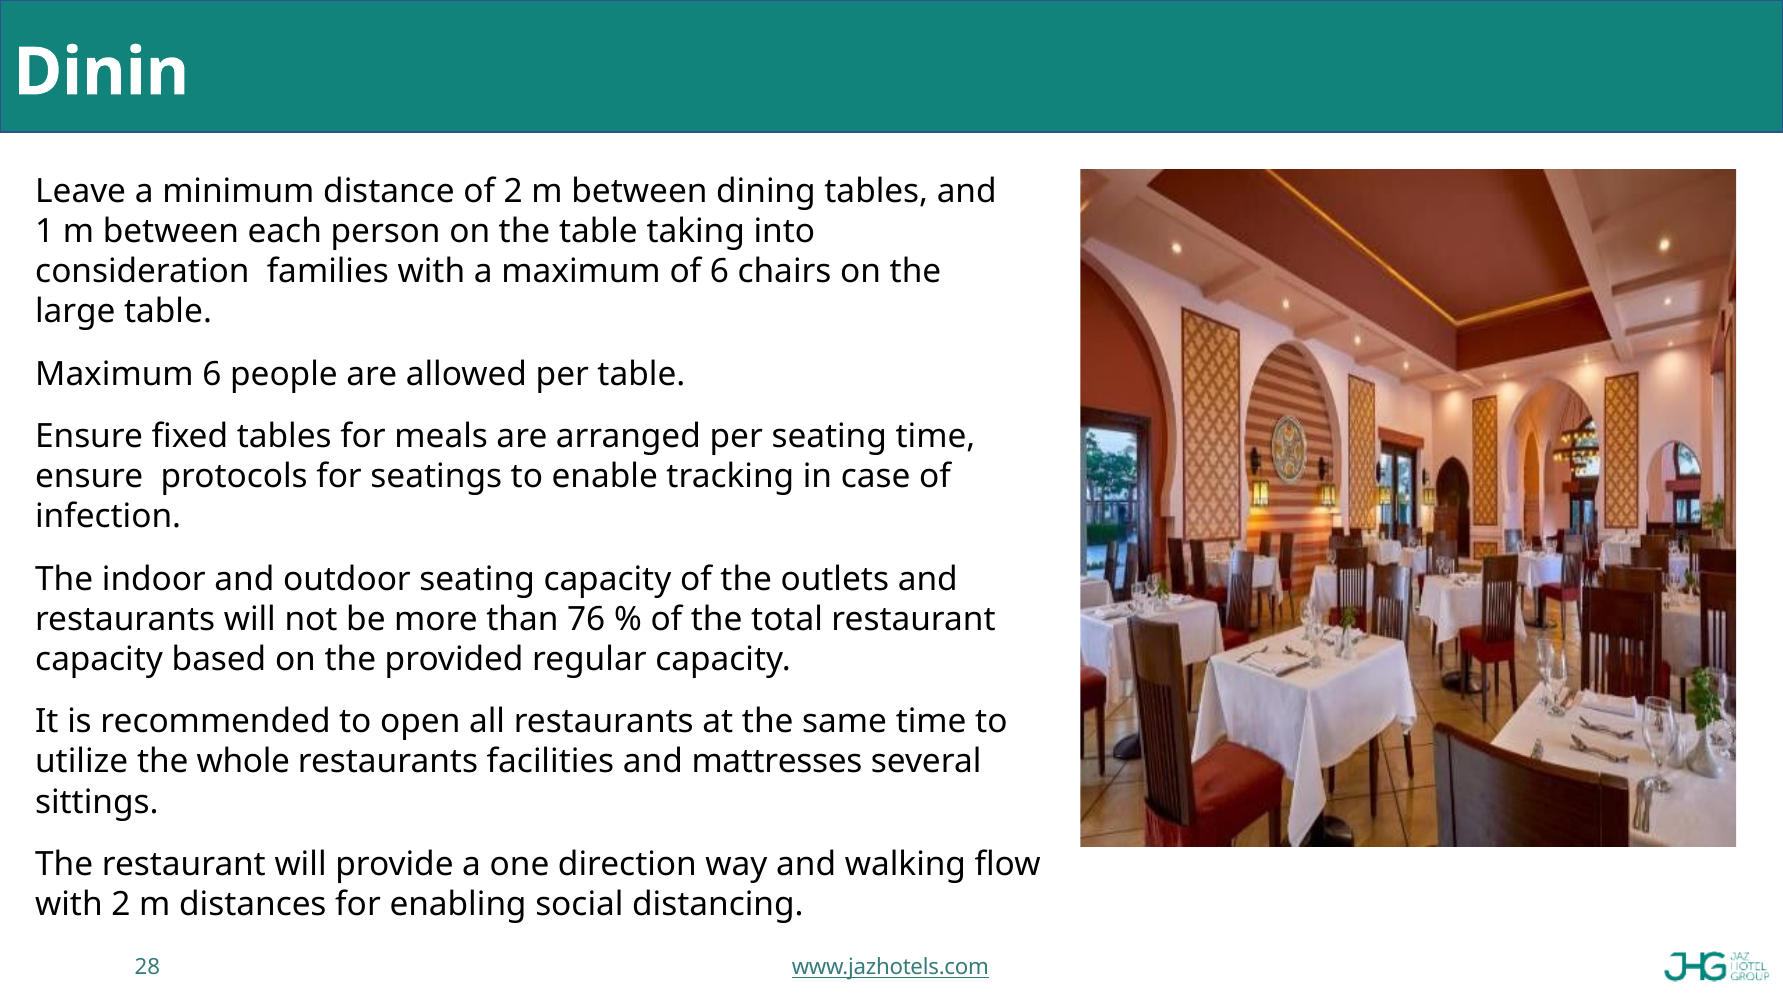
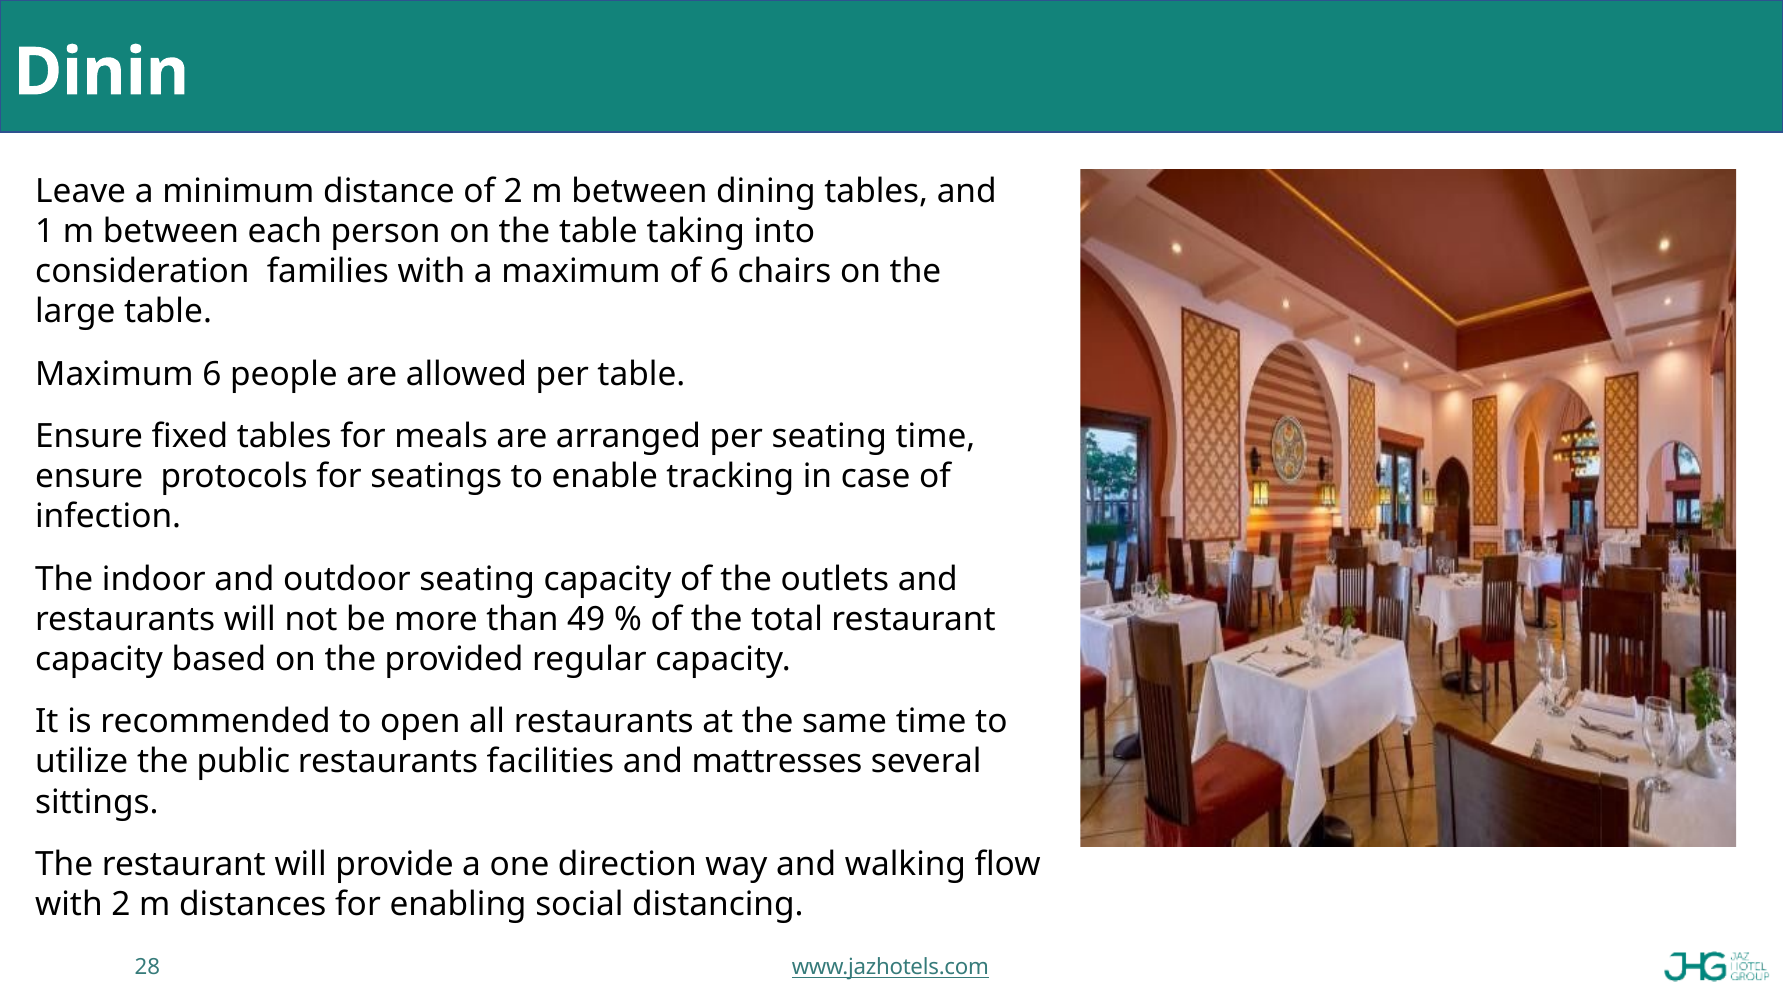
76: 76 -> 49
whole: whole -> public
